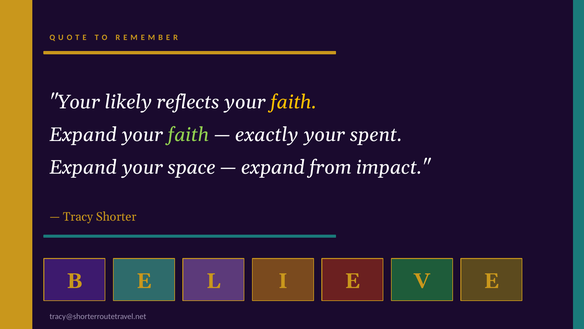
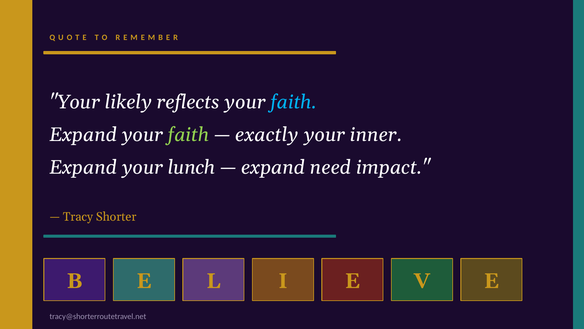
faith at (294, 102) colour: yellow -> light blue
spent: spent -> inner
space: space -> lunch
from: from -> need
